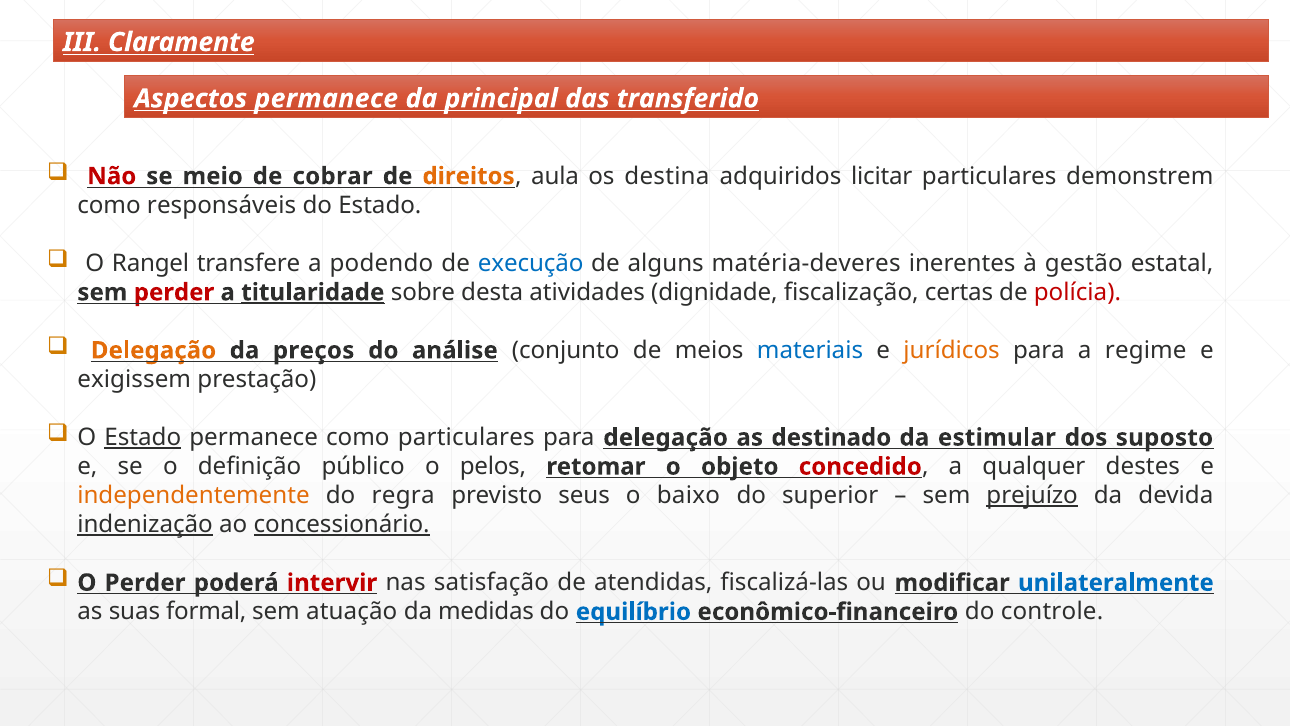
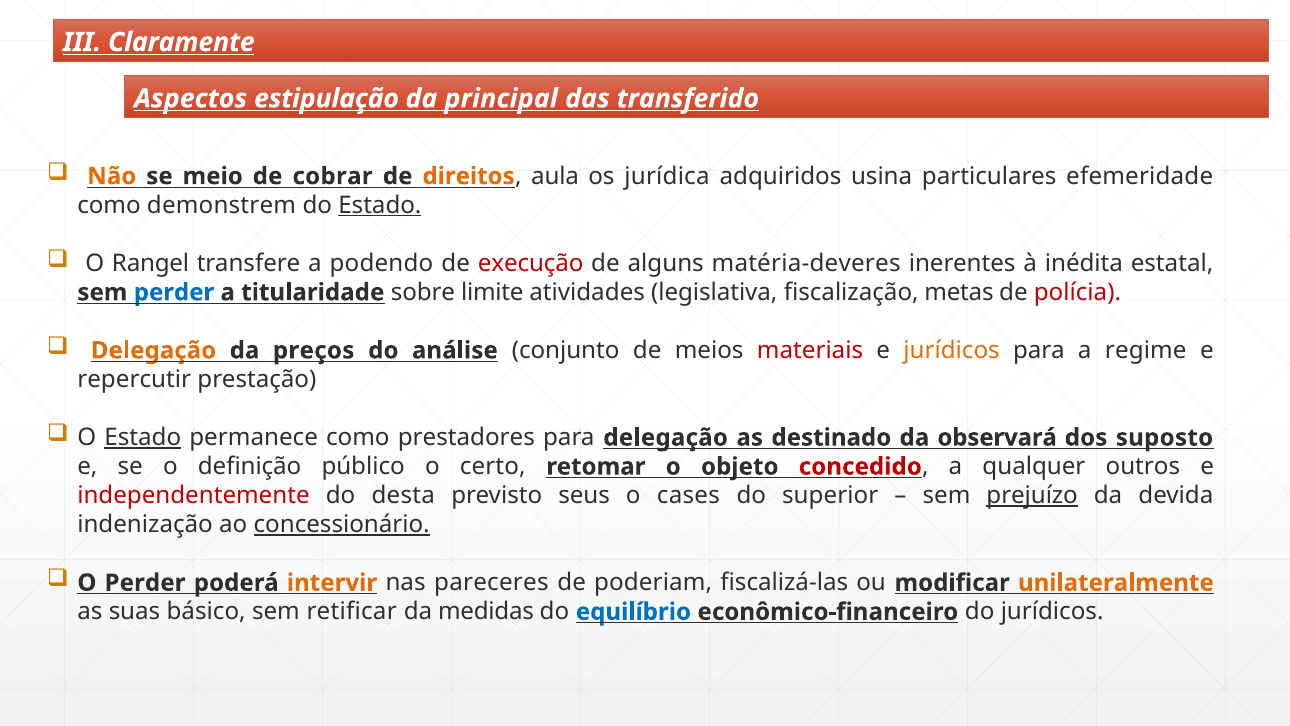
Aspectos permanece: permanece -> estipulação
Não colour: red -> orange
destina: destina -> jurídica
licitar: licitar -> usina
demonstrem: demonstrem -> efemeridade
responsáveis: responsáveis -> demonstrem
Estado at (380, 205) underline: none -> present
execução colour: blue -> red
gestão: gestão -> inédita
perder at (174, 292) colour: red -> blue
titularidade underline: present -> none
desta: desta -> limite
dignidade: dignidade -> legislativa
certas: certas -> metas
materiais colour: blue -> red
exigissem: exigissem -> repercutir
como particulares: particulares -> prestadores
estimular: estimular -> observará
pelos: pelos -> certo
destes: destes -> outros
independentemente colour: orange -> red
regra: regra -> desta
baixo: baixo -> cases
indenização underline: present -> none
intervir colour: red -> orange
satisfação: satisfação -> pareceres
atendidas: atendidas -> poderiam
unilateralmente colour: blue -> orange
formal: formal -> básico
atuação: atuação -> retificar
do controle: controle -> jurídicos
